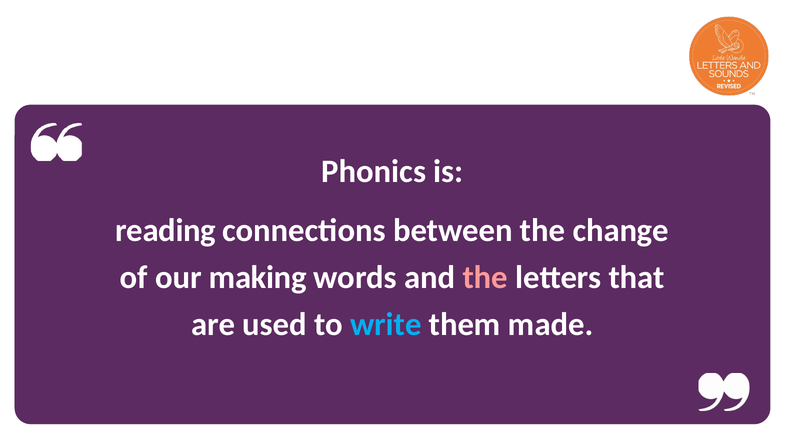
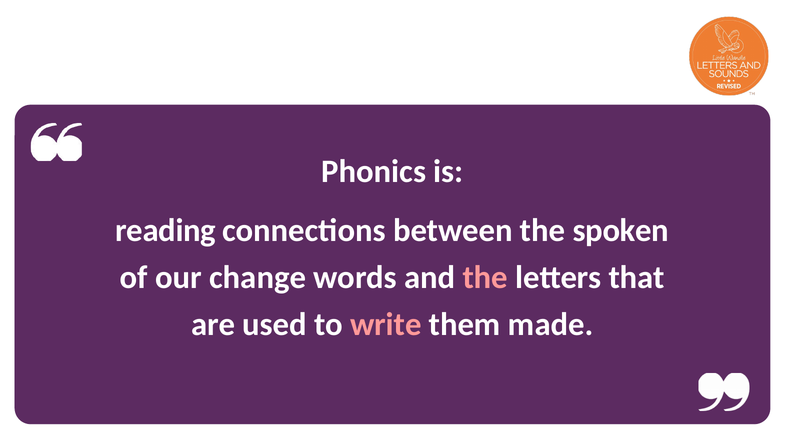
change: change -> spoken
making: making -> change
write colour: light blue -> pink
